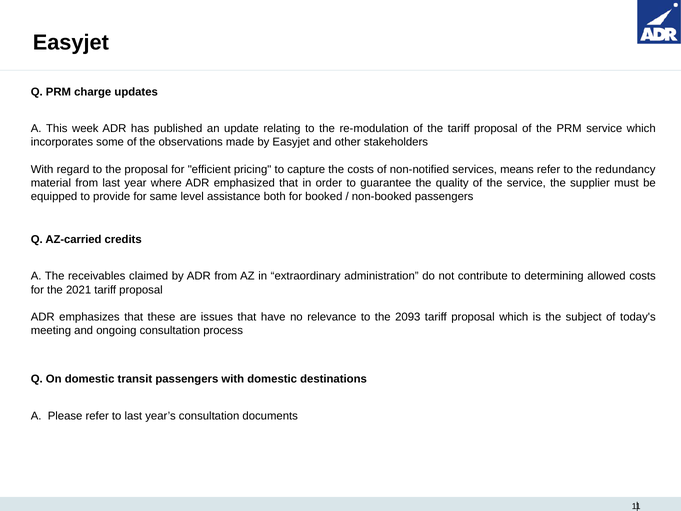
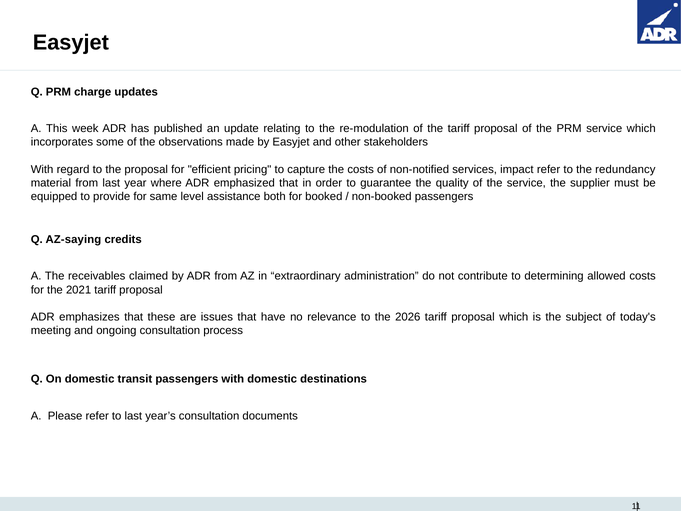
means: means -> impact
AZ-carried: AZ-carried -> AZ-saying
2093: 2093 -> 2026
